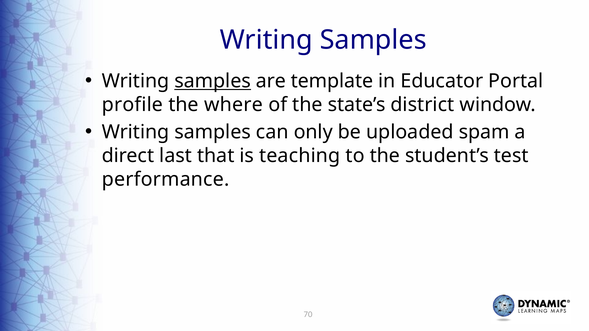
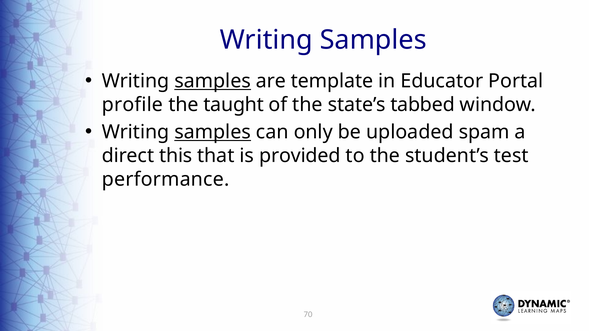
where: where -> taught
district: district -> tabbed
samples at (213, 132) underline: none -> present
last: last -> this
teaching: teaching -> provided
